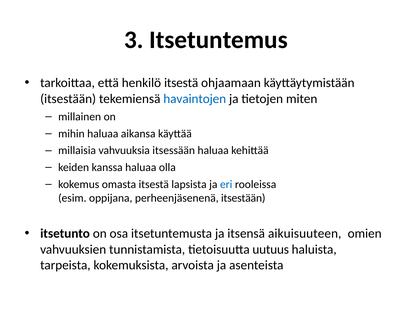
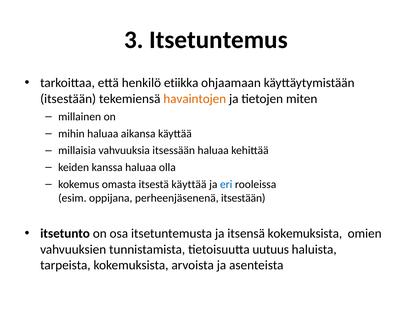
henkilö itsestä: itsestä -> etiikka
havaintojen colour: blue -> orange
itsestä lapsista: lapsista -> käyttää
itsensä aikuisuuteen: aikuisuuteen -> kokemuksista
